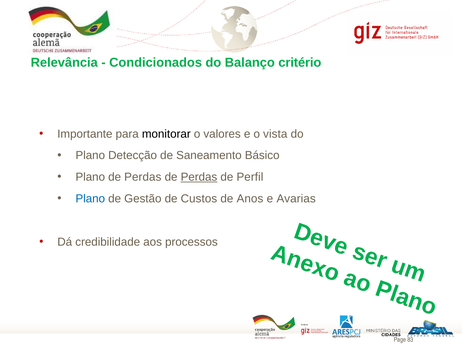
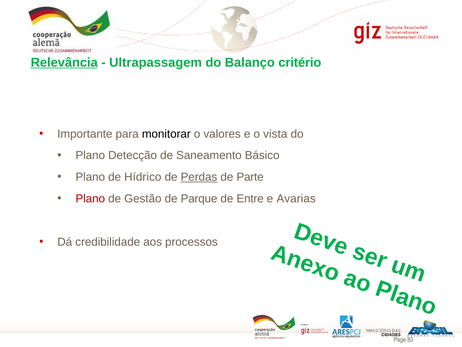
Relevância underline: none -> present
Condicionados: Condicionados -> Ultrapassagem
Plano de Perdas: Perdas -> Hídrico
Perfil: Perfil -> Parte
Plano at (90, 198) colour: blue -> red
Custos: Custos -> Parque
Anos: Anos -> Entre
